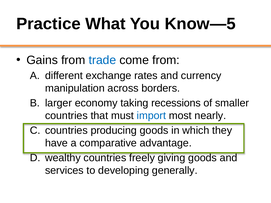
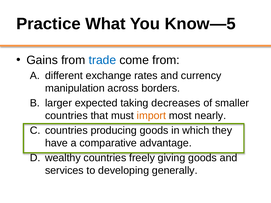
economy: economy -> expected
recessions: recessions -> decreases
import colour: blue -> orange
